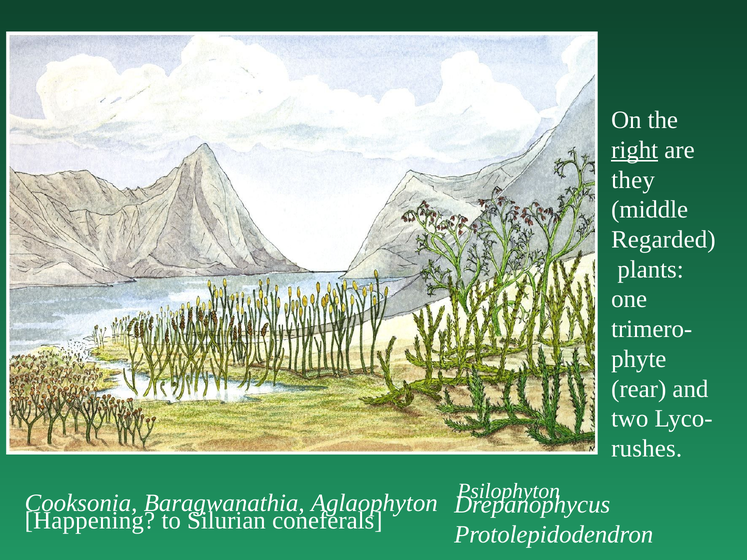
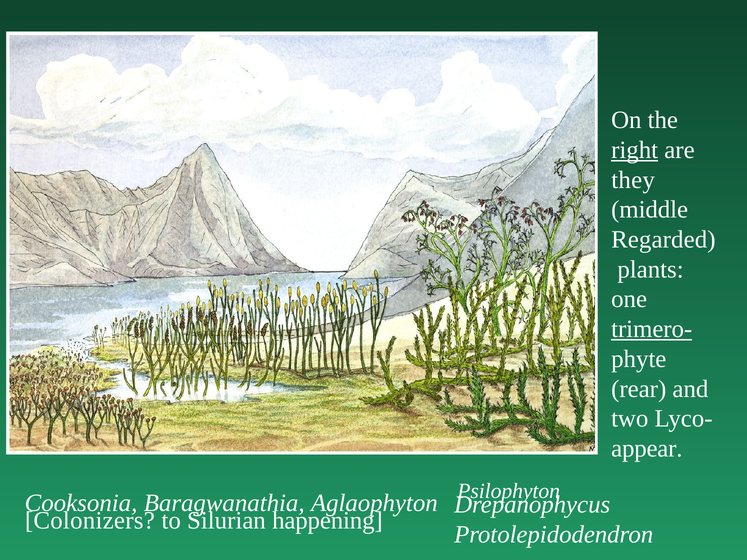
trimero- underline: none -> present
rushes: rushes -> appear
Happening: Happening -> Colonizers
coneferals: coneferals -> happening
